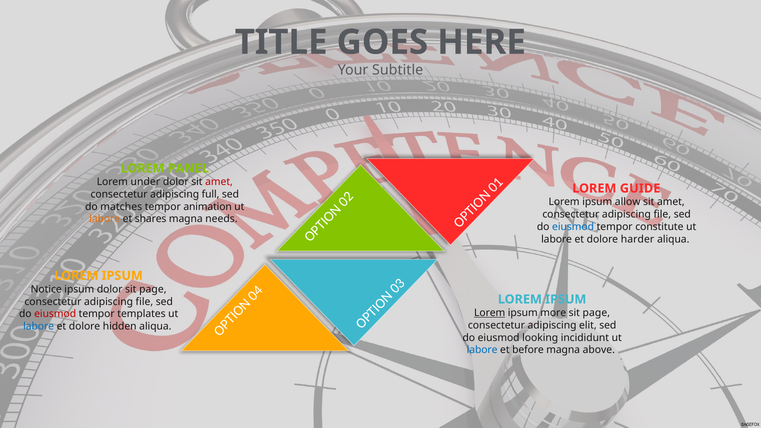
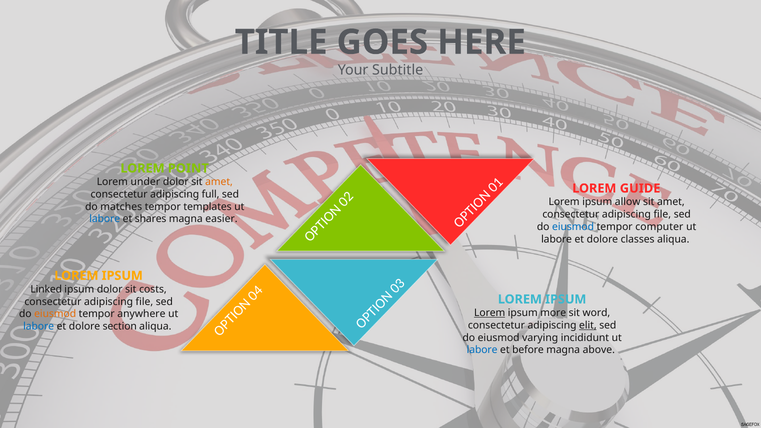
PANEL: PANEL -> POINT
amet at (219, 182) colour: red -> orange
animation: animation -> templates
labore at (105, 219) colour: orange -> blue
needs: needs -> easier
constitute: constitute -> computer
harder: harder -> classes
Notice: Notice -> Linked
dolor sit page: page -> costs
page at (596, 313): page -> word
eiusmod at (55, 314) colour: red -> orange
templates: templates -> anywhere
elit underline: none -> present
hidden: hidden -> section
looking: looking -> varying
